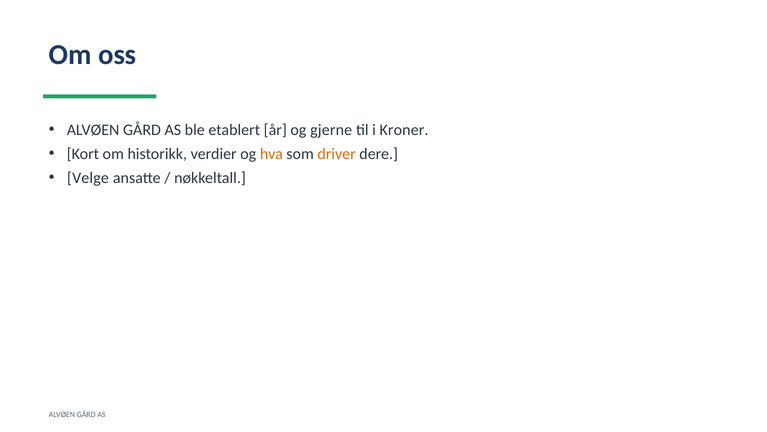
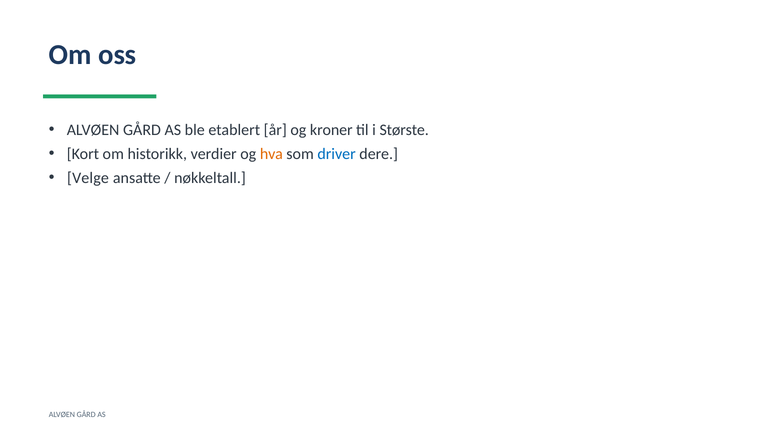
gjerne: gjerne -> kroner
Kroner: Kroner -> Største
driver colour: orange -> blue
